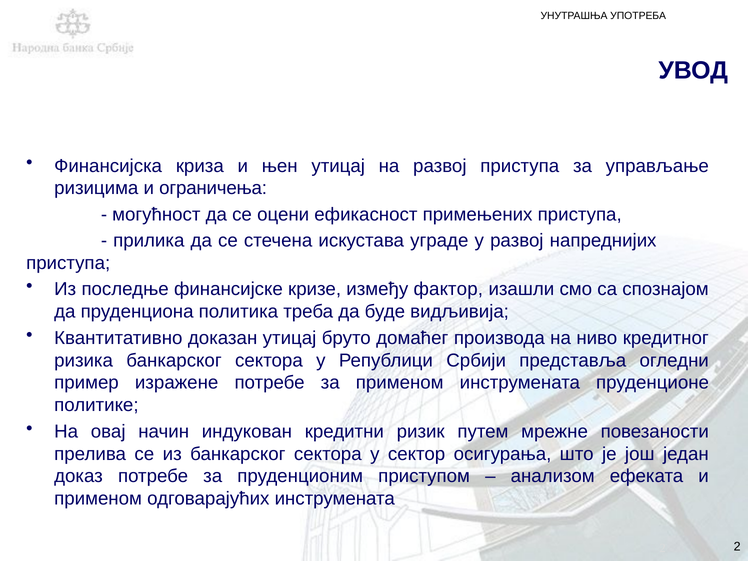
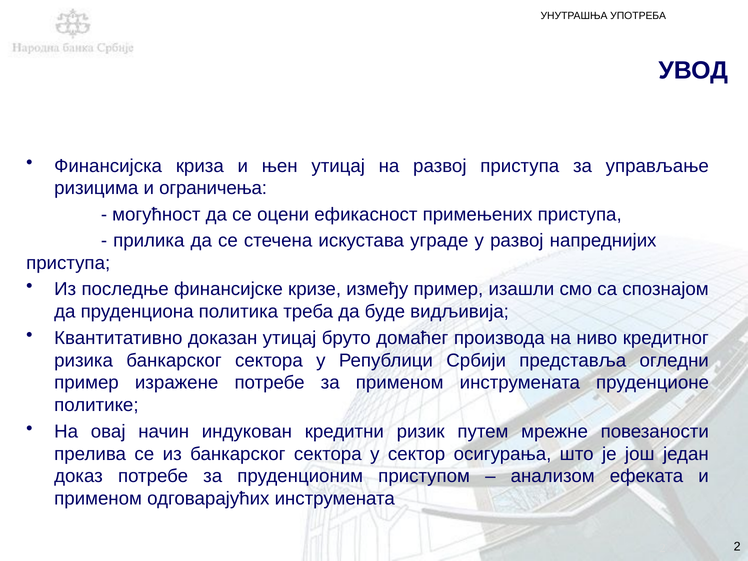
између фактор: фактор -> пример
